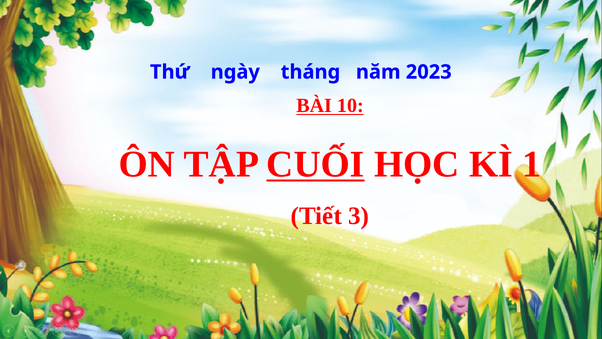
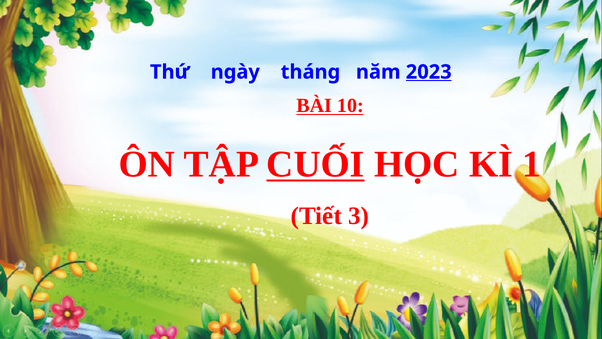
2023 underline: none -> present
